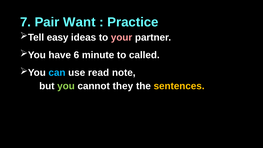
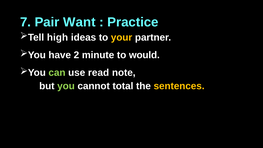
easy: easy -> high
your colour: pink -> yellow
6: 6 -> 2
called: called -> would
can colour: light blue -> light green
they: they -> total
